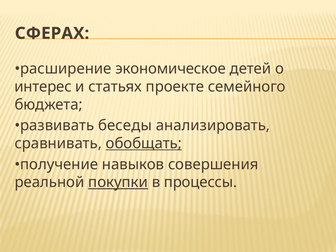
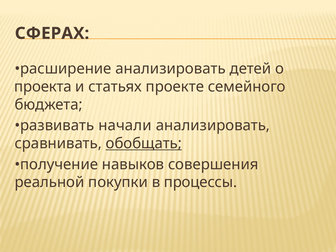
расширение экономическое: экономическое -> анализировать
интерес: интерес -> проекта
беседы: беседы -> начали
покупки underline: present -> none
